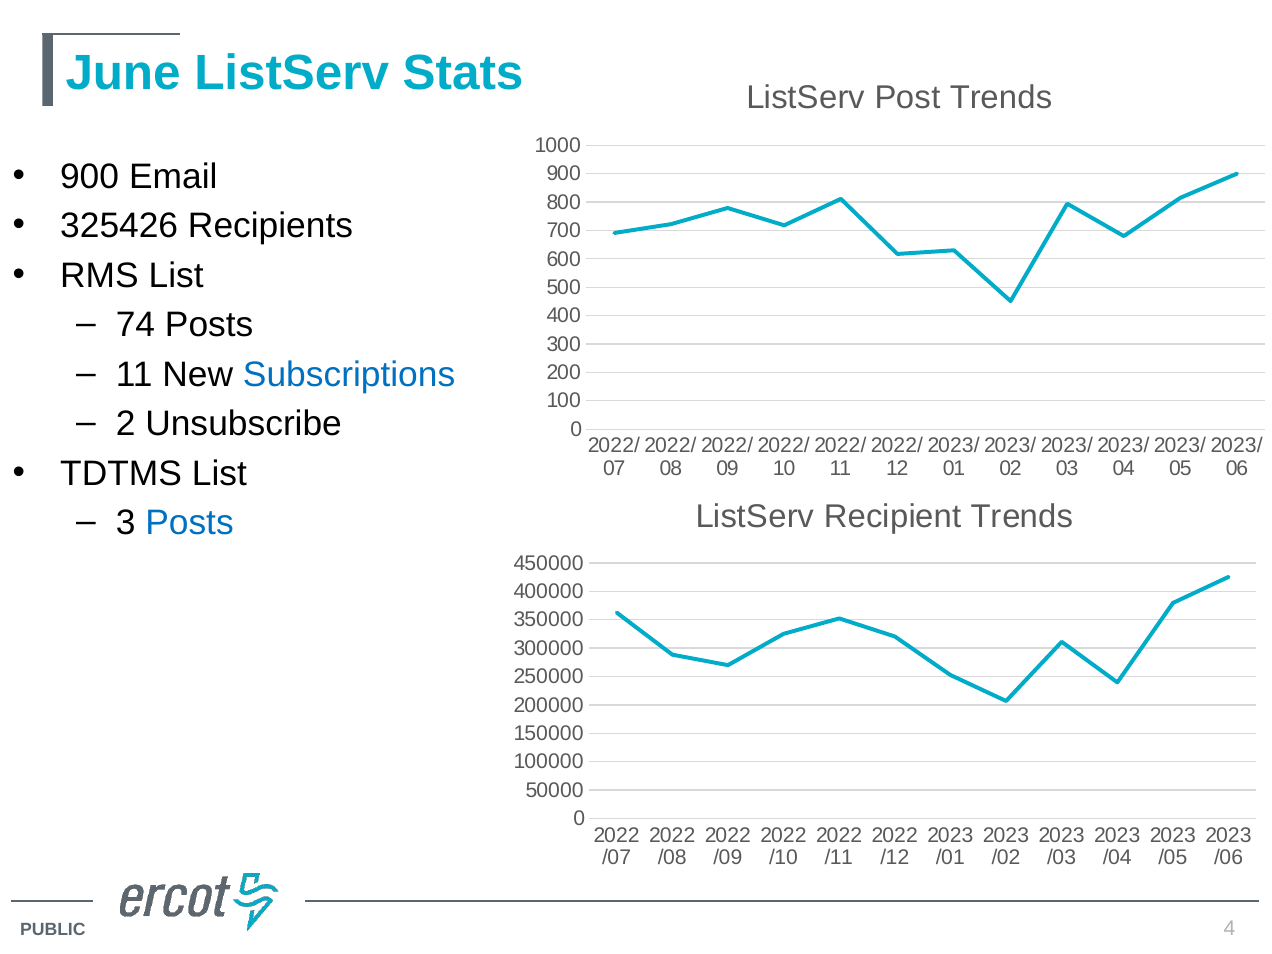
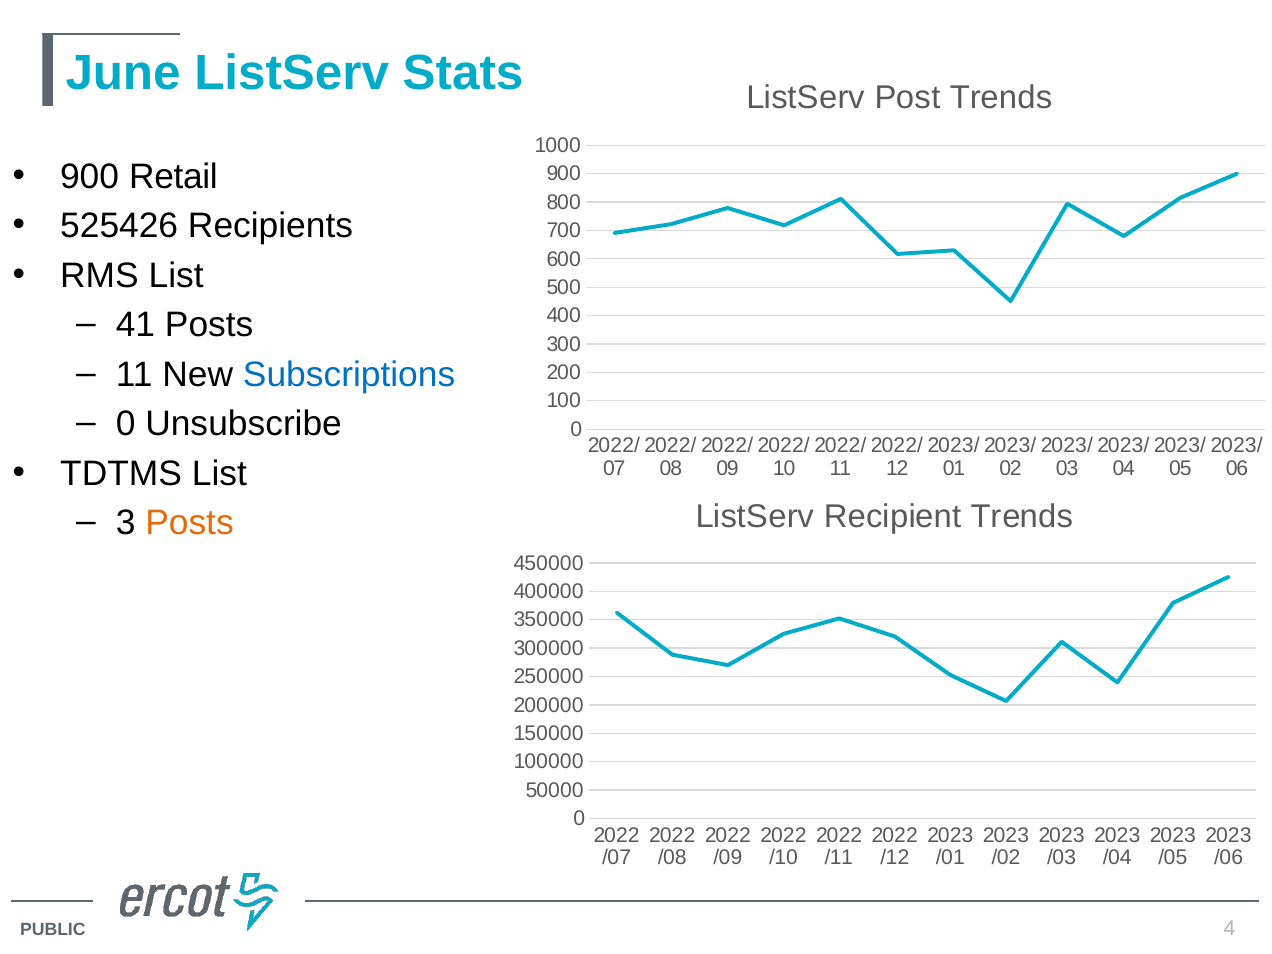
Email: Email -> Retail
325426: 325426 -> 525426
74: 74 -> 41
2 at (126, 424): 2 -> 0
Posts at (190, 523) colour: blue -> orange
